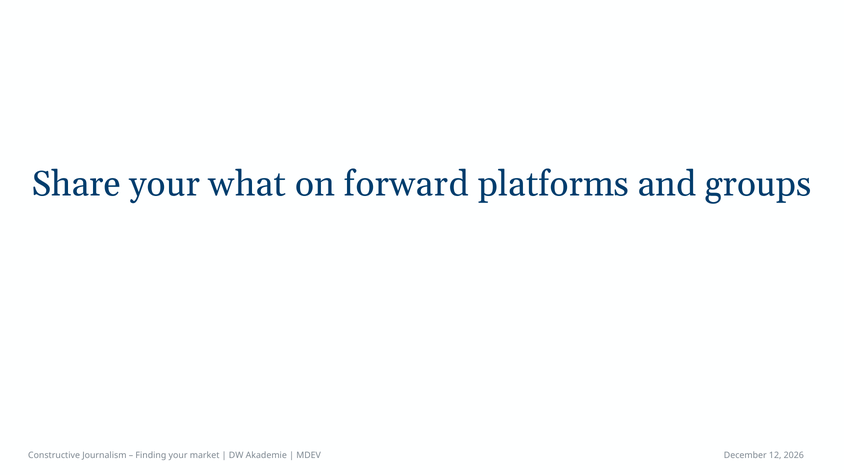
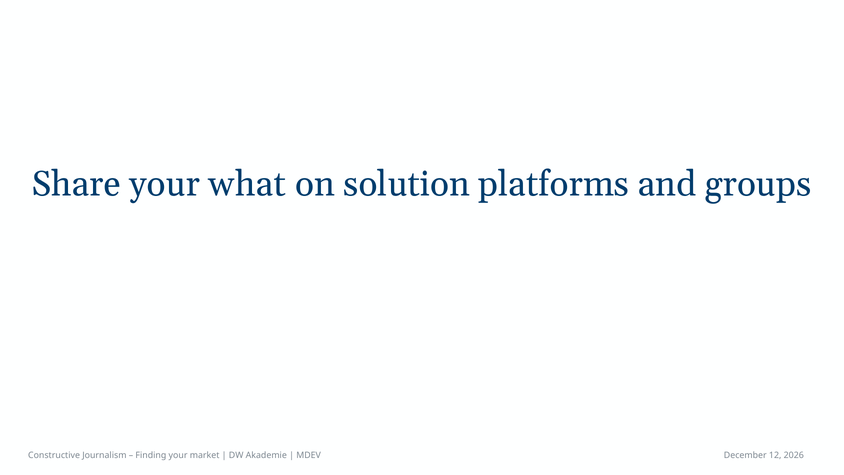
forward: forward -> solution
